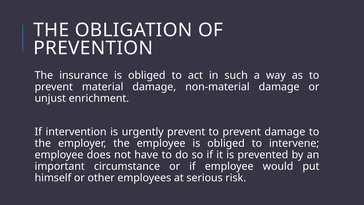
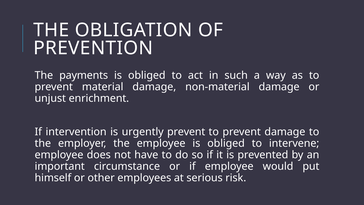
insurance: insurance -> payments
